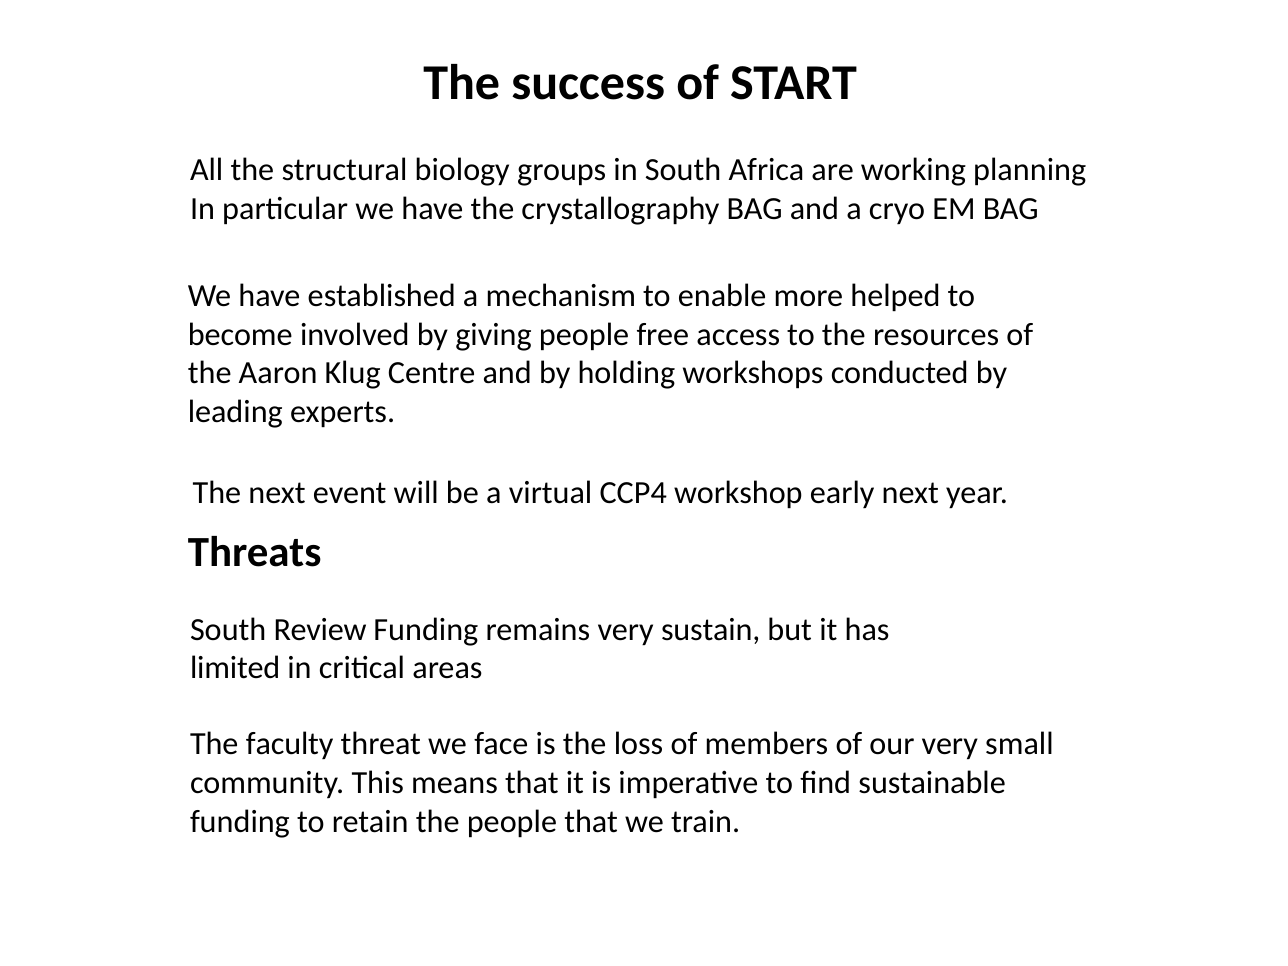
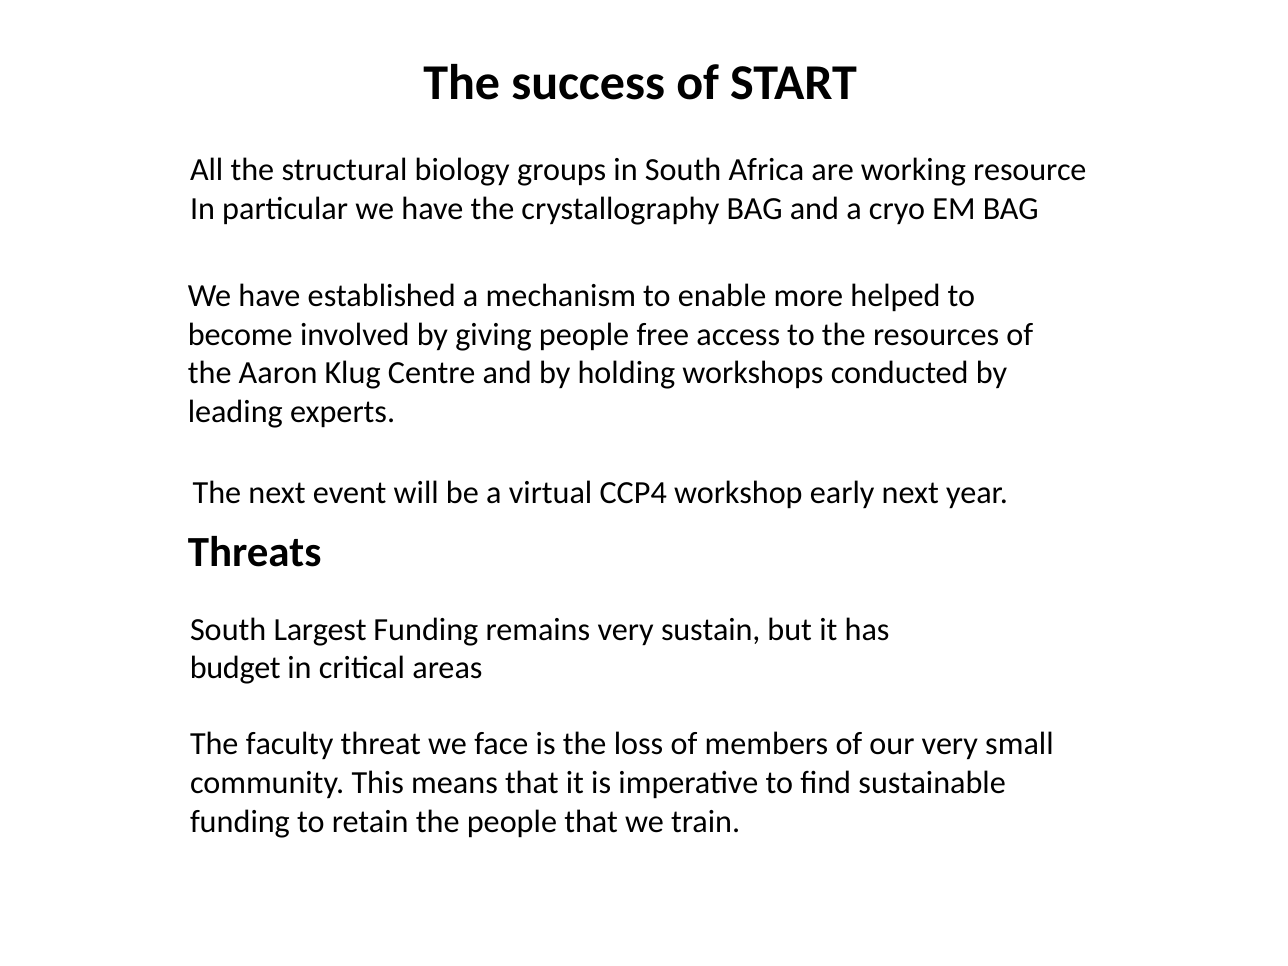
planning: planning -> resource
Review: Review -> Largest
limited: limited -> budget
